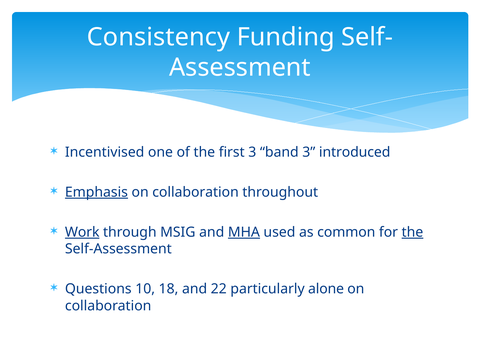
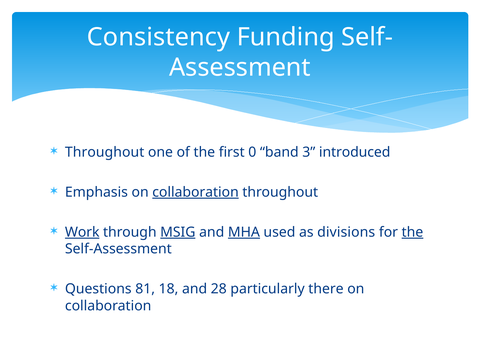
Incentivised at (105, 152): Incentivised -> Throughout
first 3: 3 -> 0
Emphasis underline: present -> none
collaboration at (196, 192) underline: none -> present
MSIG underline: none -> present
common: common -> divisions
10: 10 -> 81
22: 22 -> 28
alone: alone -> there
